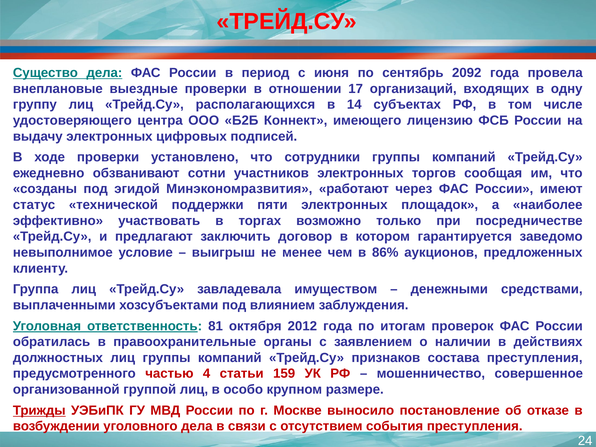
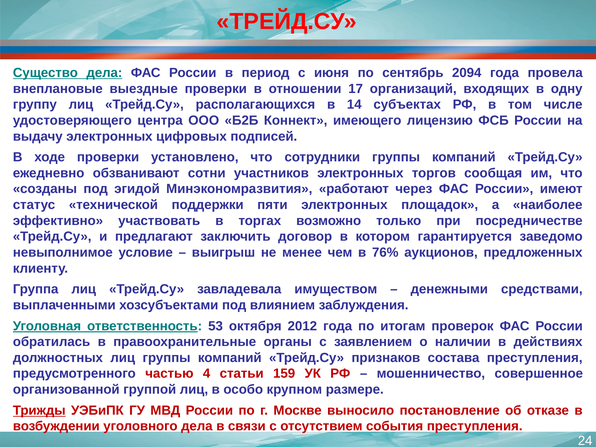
2092: 2092 -> 2094
86%: 86% -> 76%
81: 81 -> 53
